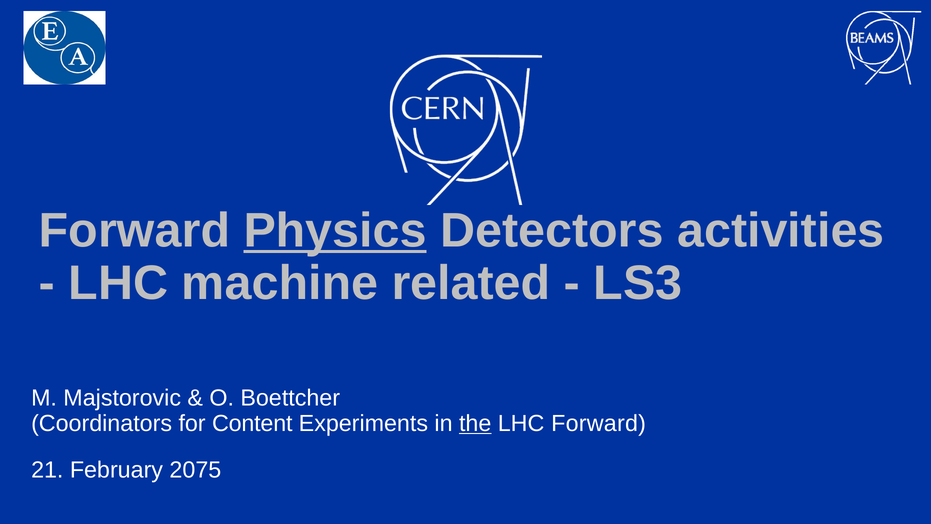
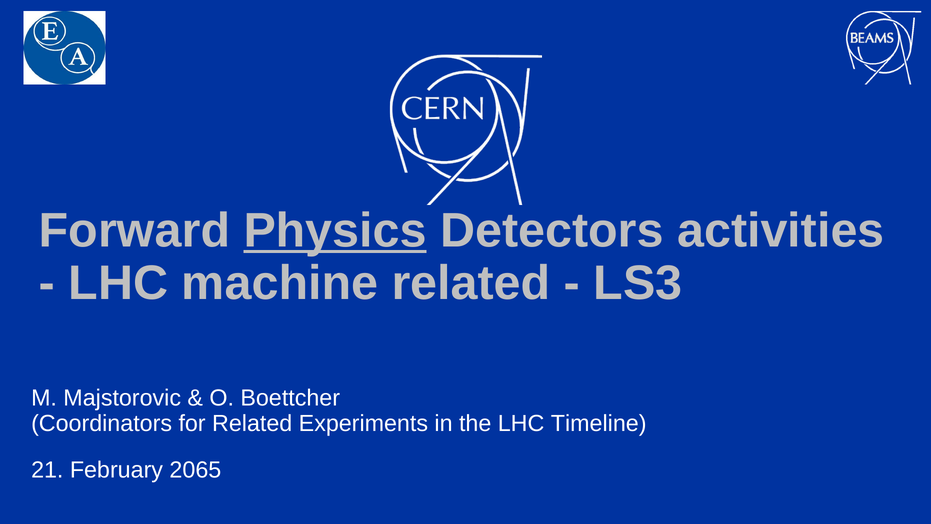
for Content: Content -> Related
the underline: present -> none
LHC Forward: Forward -> Timeline
2075: 2075 -> 2065
